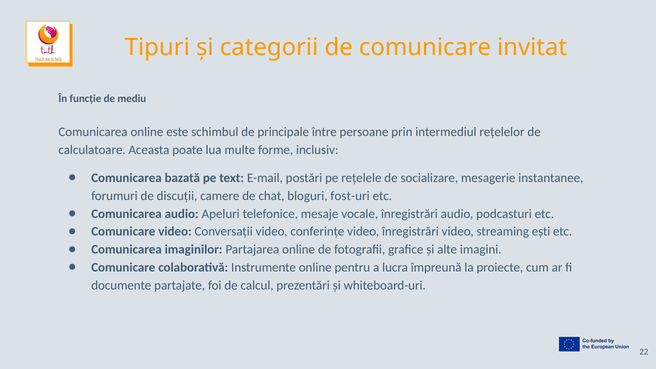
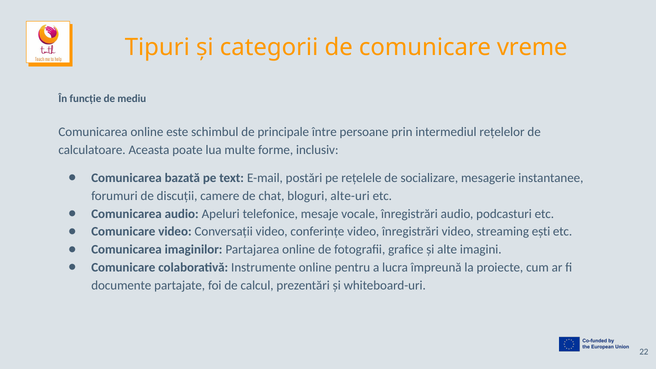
invitat: invitat -> vreme
fost-uri: fost-uri -> alte-uri
